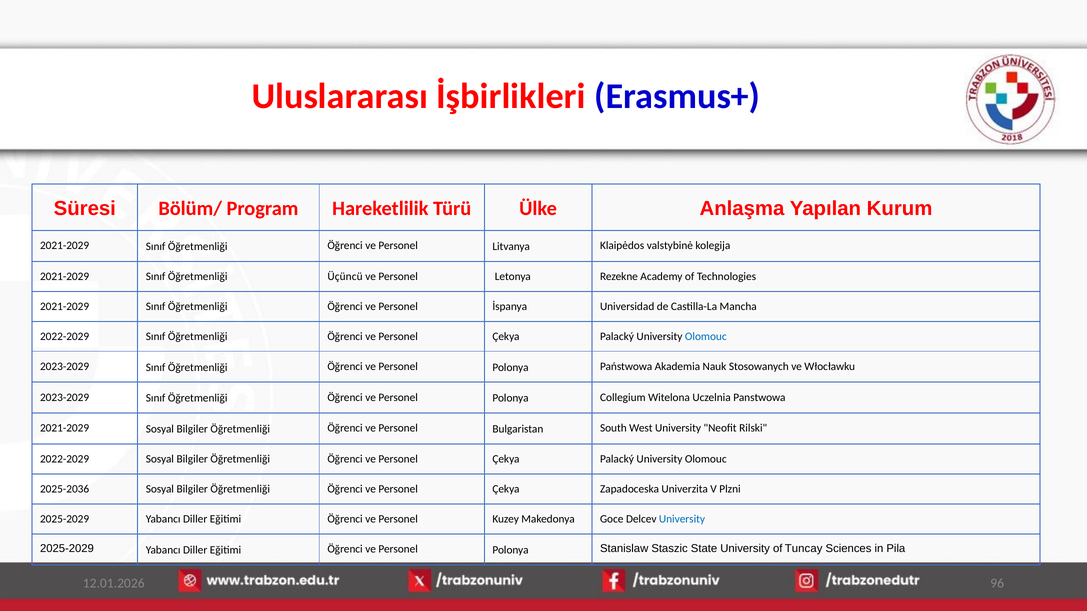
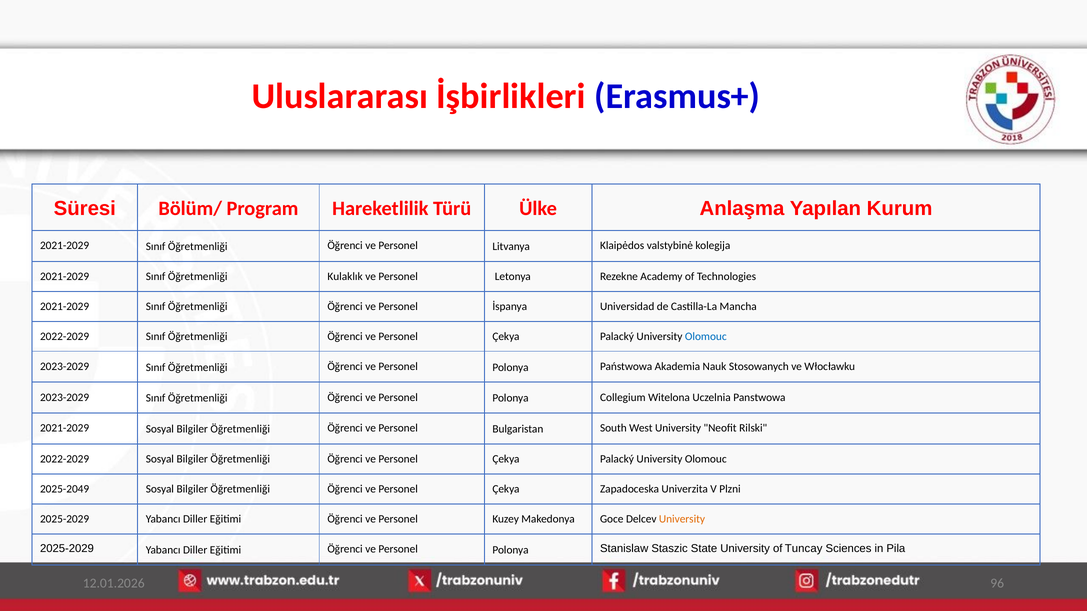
Üçüncü: Üçüncü -> Kulaklık
2025-2036: 2025-2036 -> 2025-2049
University at (682, 519) colour: blue -> orange
